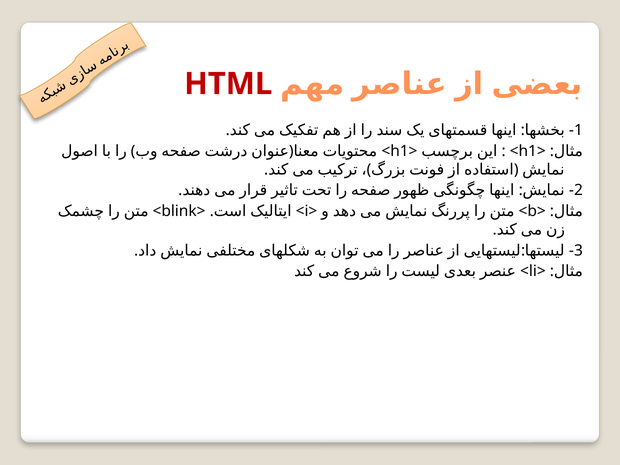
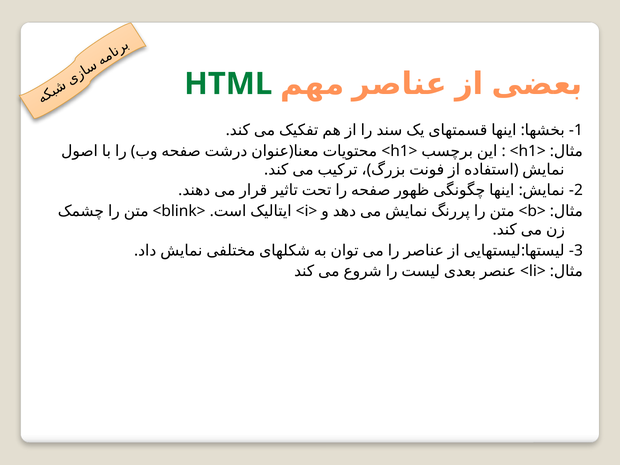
HTML colour: red -> green
